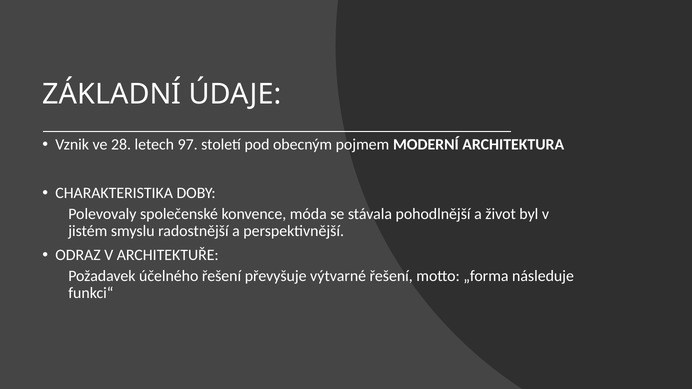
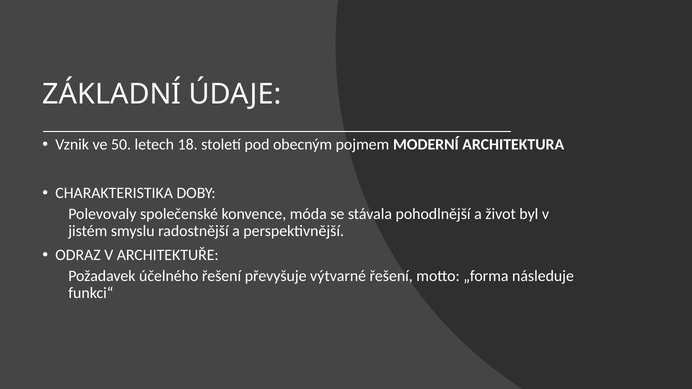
28: 28 -> 50
97: 97 -> 18
